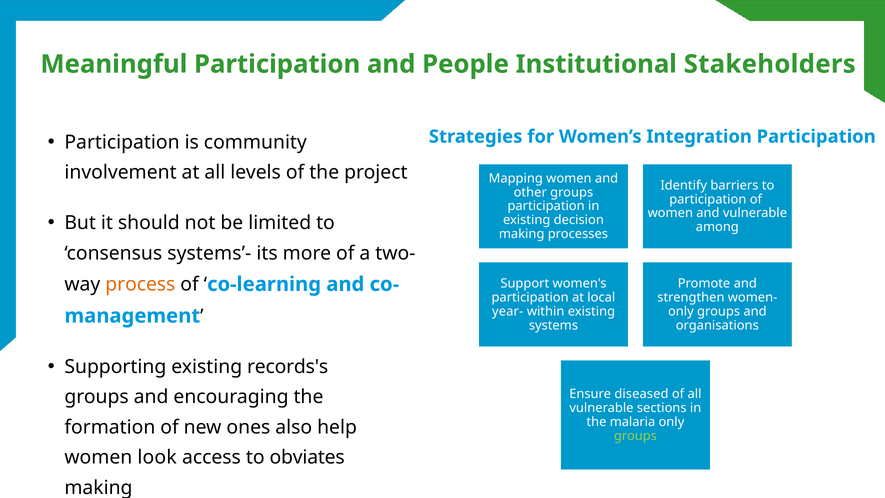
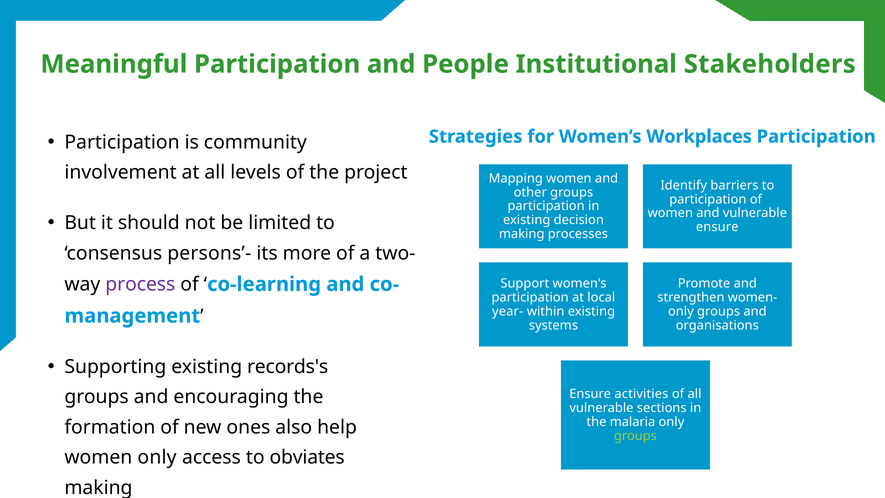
Integration: Integration -> Workplaces
among at (717, 227): among -> ensure
systems’-: systems’- -> persons’-
process colour: orange -> purple
diseased: diseased -> activities
women look: look -> only
